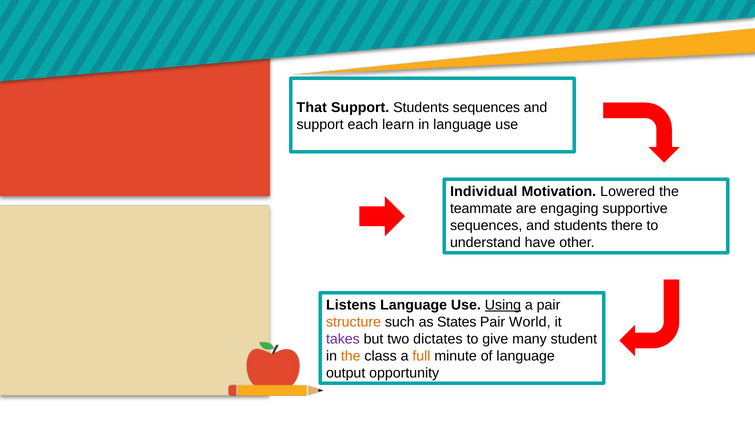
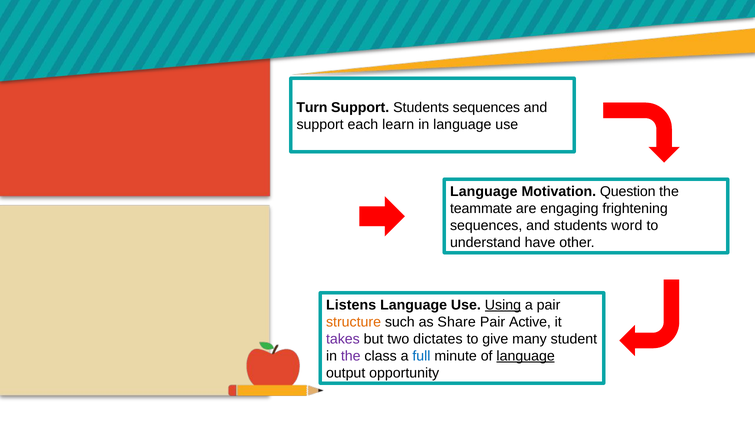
That: That -> Turn
Individual at (484, 191): Individual -> Language
Lowered: Lowered -> Question
supportive: supportive -> frightening
there: there -> word
States: States -> Share
World: World -> Active
the at (351, 356) colour: orange -> purple
full colour: orange -> blue
language at (526, 356) underline: none -> present
